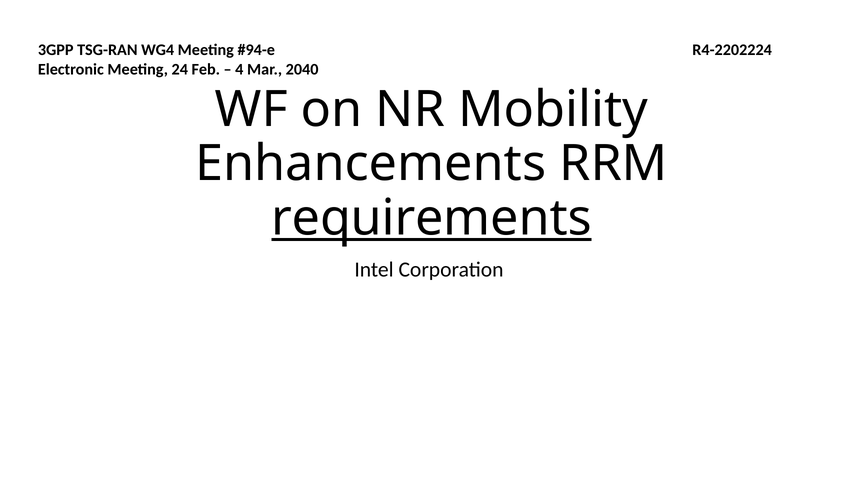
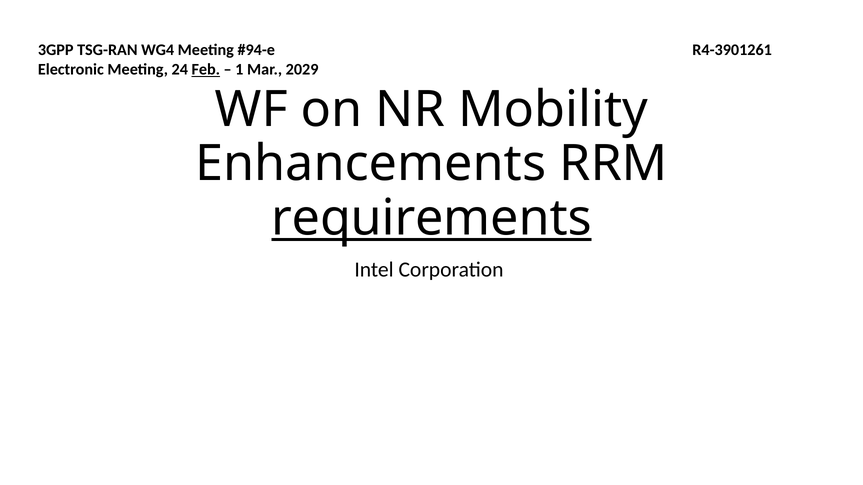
R4-2202224: R4-2202224 -> R4-3901261
Feb underline: none -> present
4: 4 -> 1
2040: 2040 -> 2029
